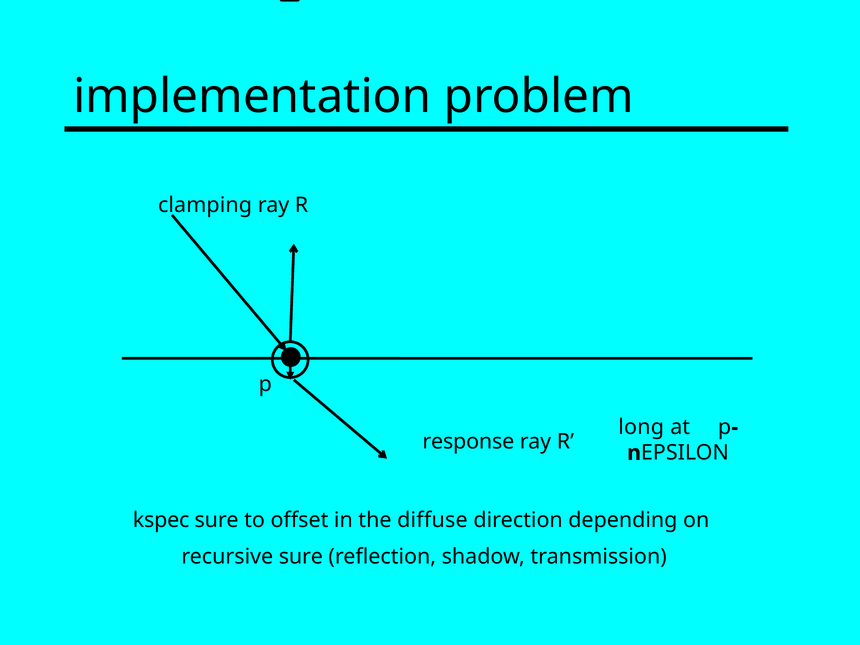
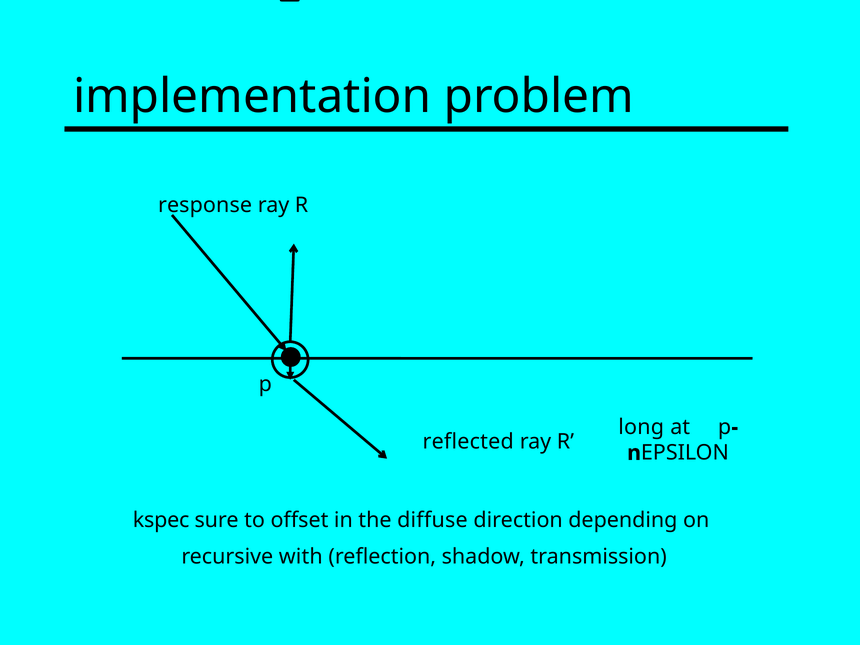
clamping: clamping -> response
response: response -> reflected
recursive sure: sure -> with
